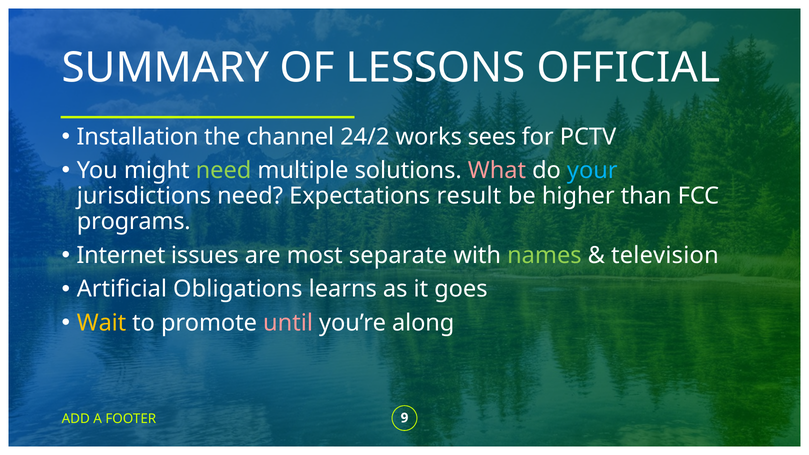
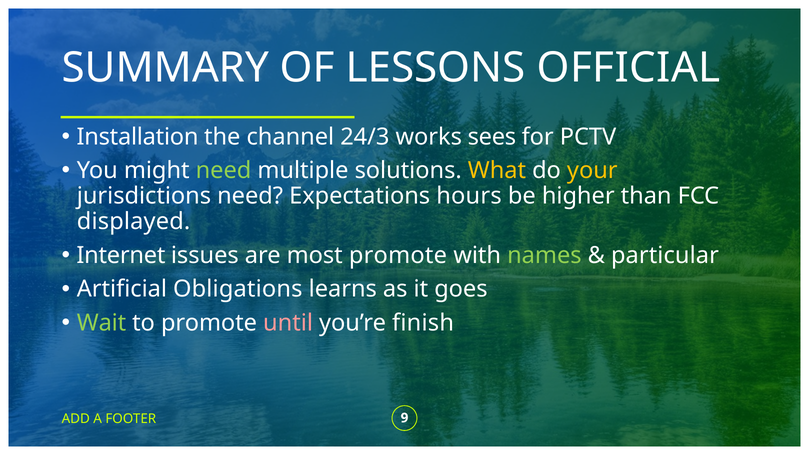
24/2: 24/2 -> 24/3
What colour: pink -> yellow
your colour: light blue -> yellow
result: result -> hours
programs: programs -> displayed
most separate: separate -> promote
television: television -> particular
Wait colour: yellow -> light green
along: along -> finish
